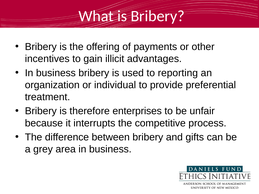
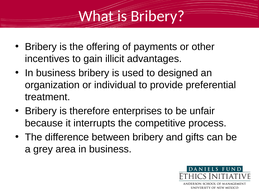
reporting: reporting -> designed
